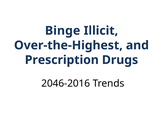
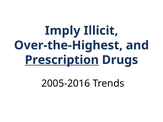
Binge: Binge -> Imply
Prescription underline: none -> present
2046-2016: 2046-2016 -> 2005-2016
